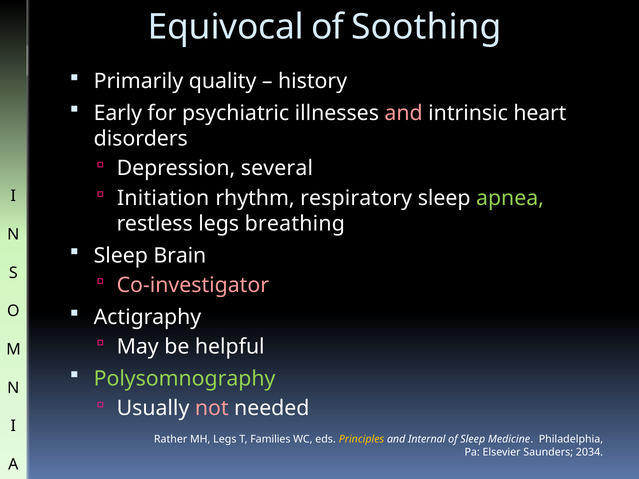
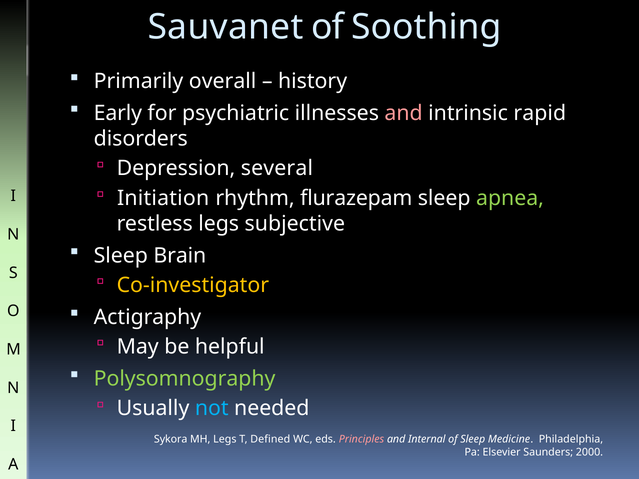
Equivocal: Equivocal -> Sauvanet
quality: quality -> overall
heart: heart -> rapid
respiratory: respiratory -> flurazepam
breathing: breathing -> subjective
Co-investigator colour: pink -> yellow
not colour: pink -> light blue
Rather: Rather -> Sykora
Families: Families -> Defined
Principles colour: yellow -> pink
2034: 2034 -> 2000
